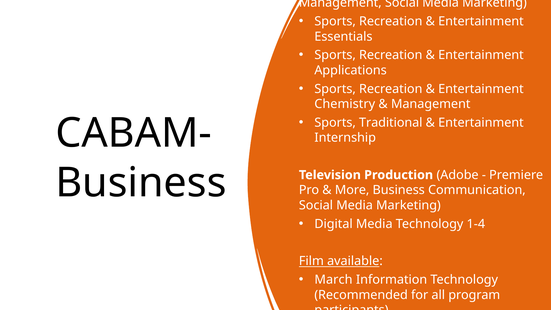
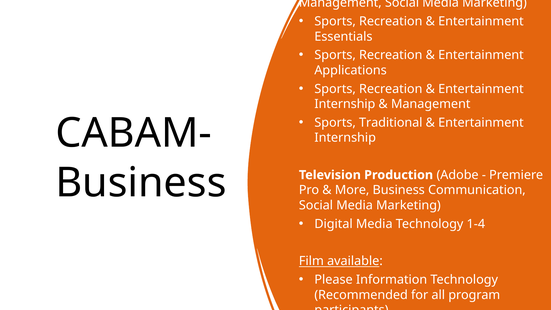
Chemistry at (345, 104): Chemistry -> Internship
March: March -> Please
